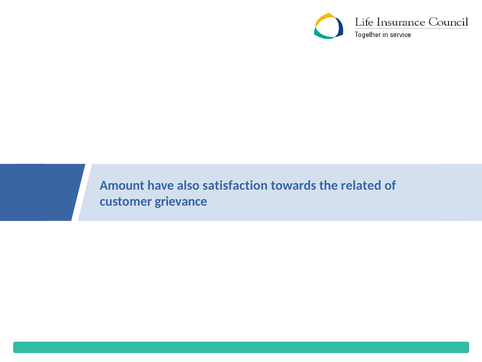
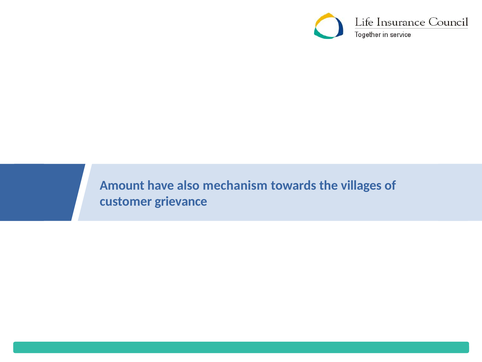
satisfaction: satisfaction -> mechanism
related: related -> villages
